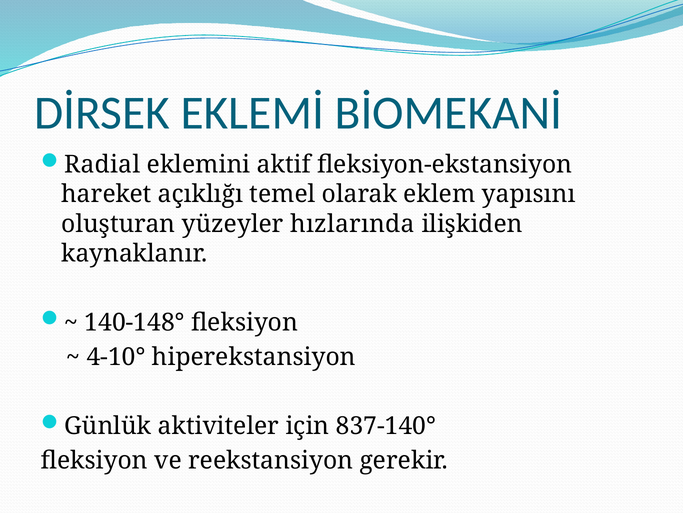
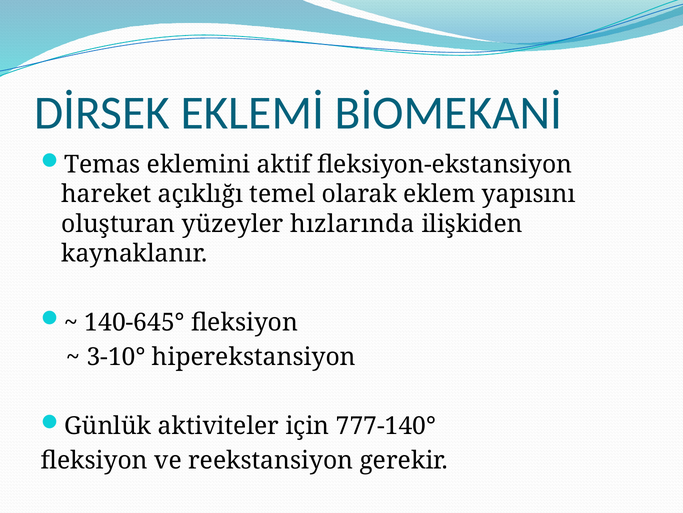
Radial: Radial -> Temas
140-148°: 140-148° -> 140-645°
4-10°: 4-10° -> 3-10°
837-140°: 837-140° -> 777-140°
